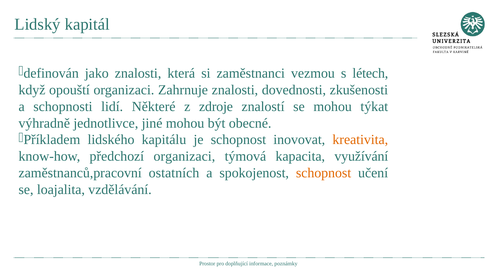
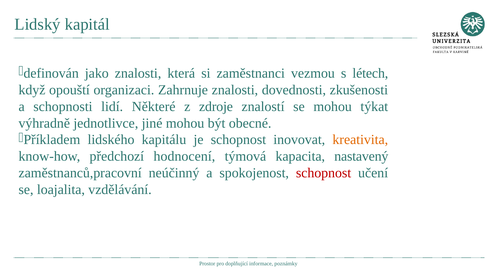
předchozí organizaci: organizaci -> hodnocení
využívání: využívání -> nastavený
ostatních: ostatních -> neúčinný
schopnost at (324, 173) colour: orange -> red
